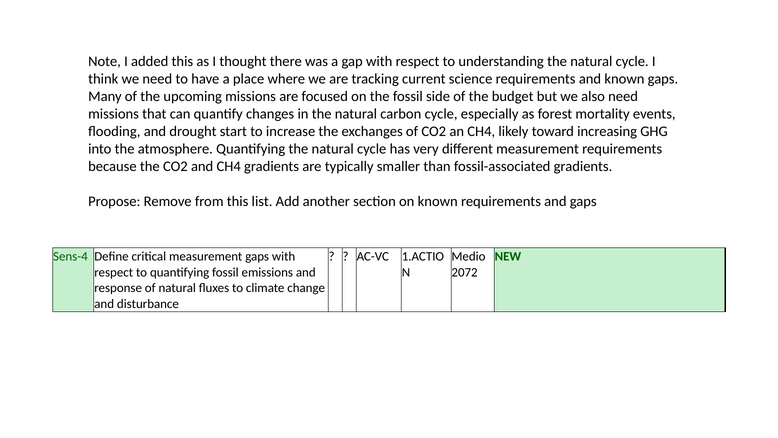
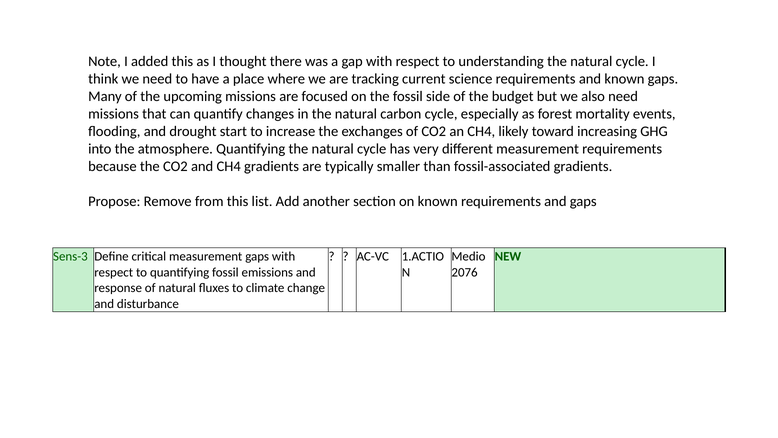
Sens-4: Sens-4 -> Sens-3
2072: 2072 -> 2076
